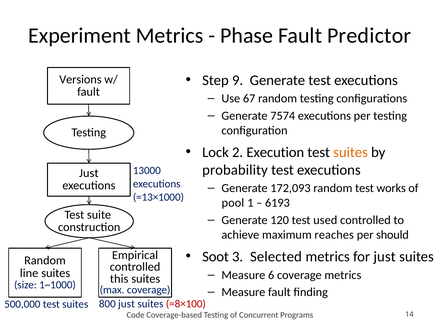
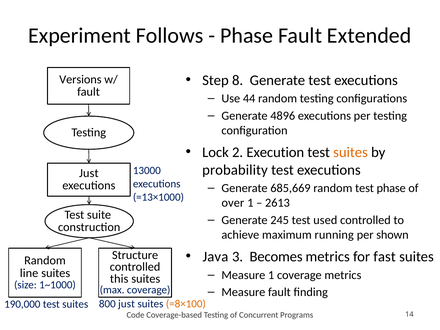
Experiment Metrics: Metrics -> Follows
Predictor: Predictor -> Extended
9: 9 -> 8
67: 67 -> 44
7574: 7574 -> 4896
172,093: 172,093 -> 685,669
test works: works -> phase
pool: pool -> over
6193: 6193 -> 2613
120: 120 -> 245
reaches: reaches -> running
should: should -> shown
Soot: Soot -> Java
Selected: Selected -> Becomes
for just: just -> fast
Empirical: Empirical -> Structure
Measure 6: 6 -> 1
500,000: 500,000 -> 190,000
=8×100 colour: red -> orange
